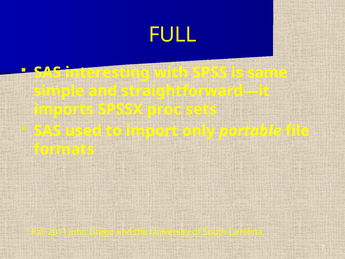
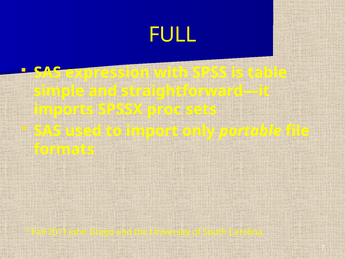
interesting: interesting -> expression
same: same -> table
